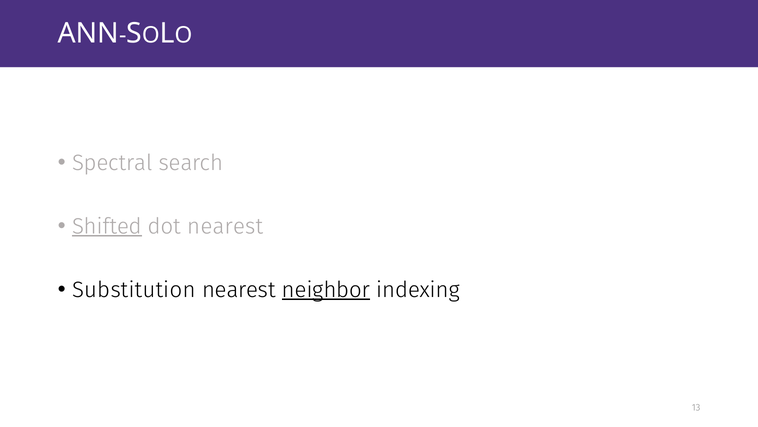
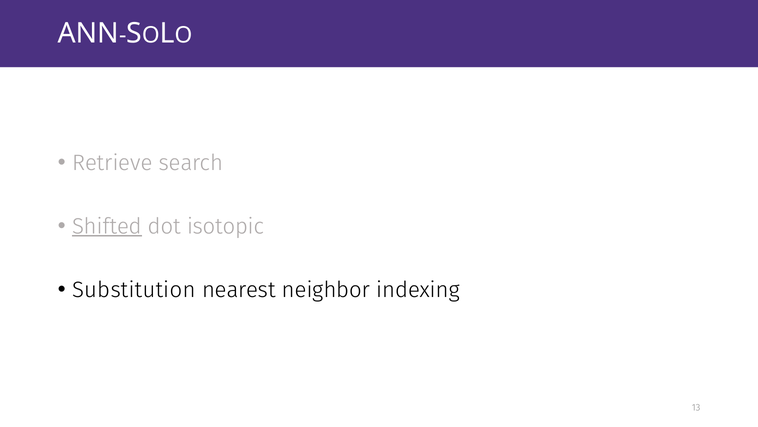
Spectral: Spectral -> Retrieve
dot nearest: nearest -> isotopic
neighbor underline: present -> none
